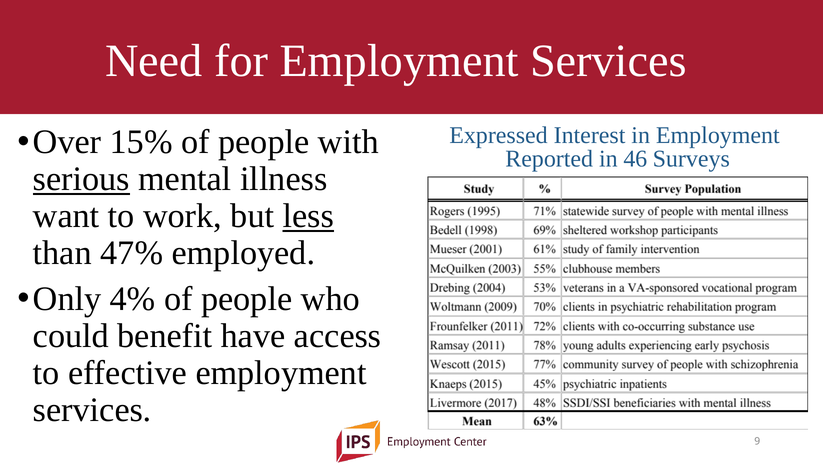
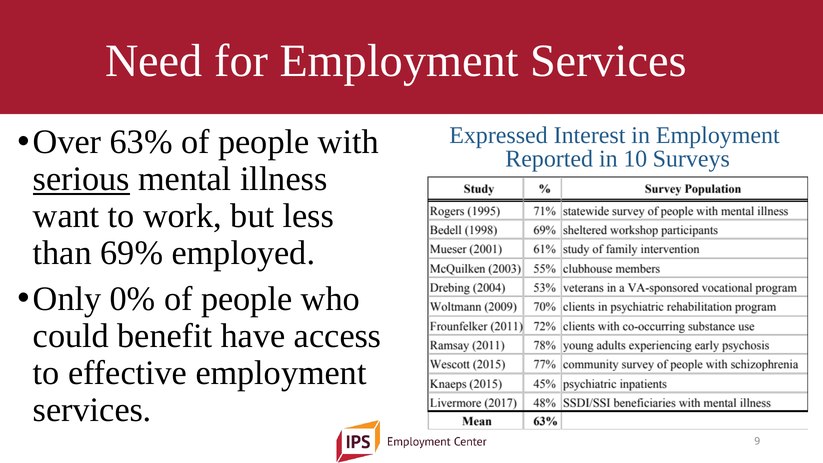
15%: 15% -> 63%
46: 46 -> 10
less underline: present -> none
47%: 47% -> 69%
4%: 4% -> 0%
